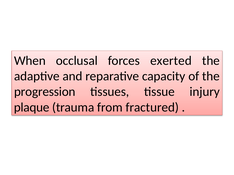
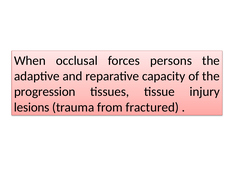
exerted: exerted -> persons
plaque: plaque -> lesions
